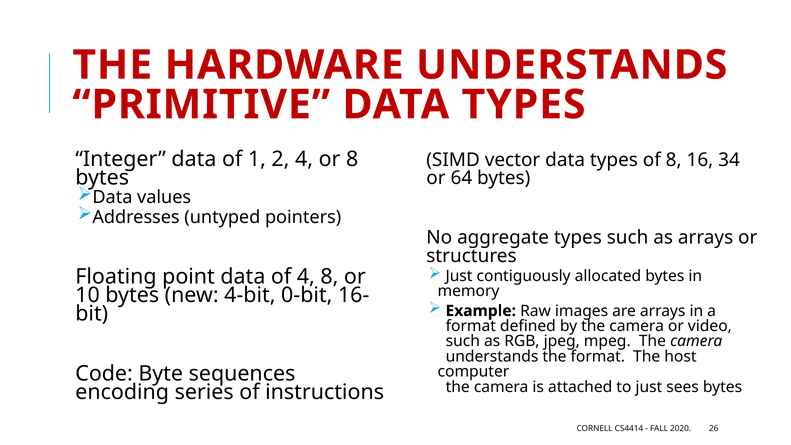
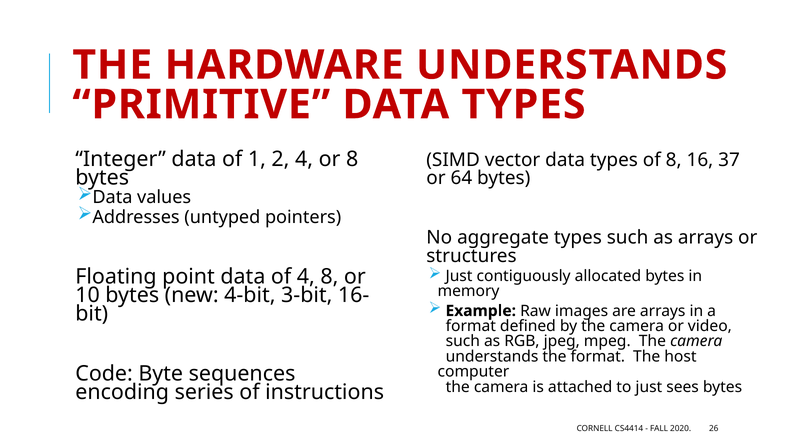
34: 34 -> 37
0-bit: 0-bit -> 3-bit
